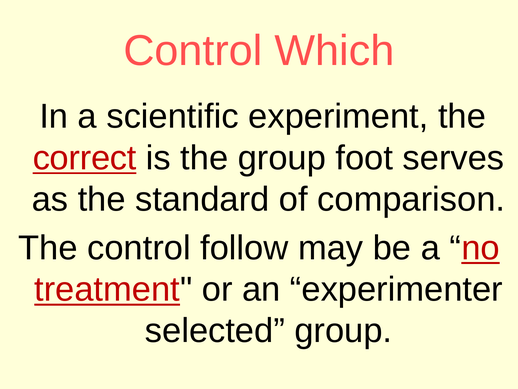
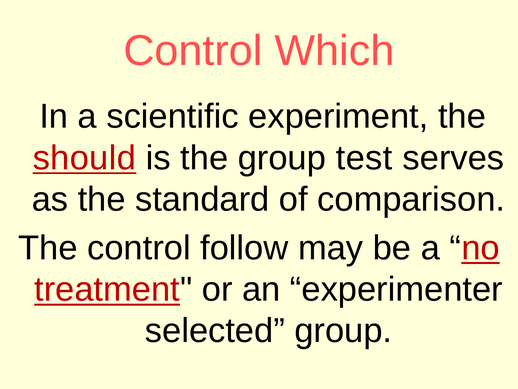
correct: correct -> should
foot: foot -> test
